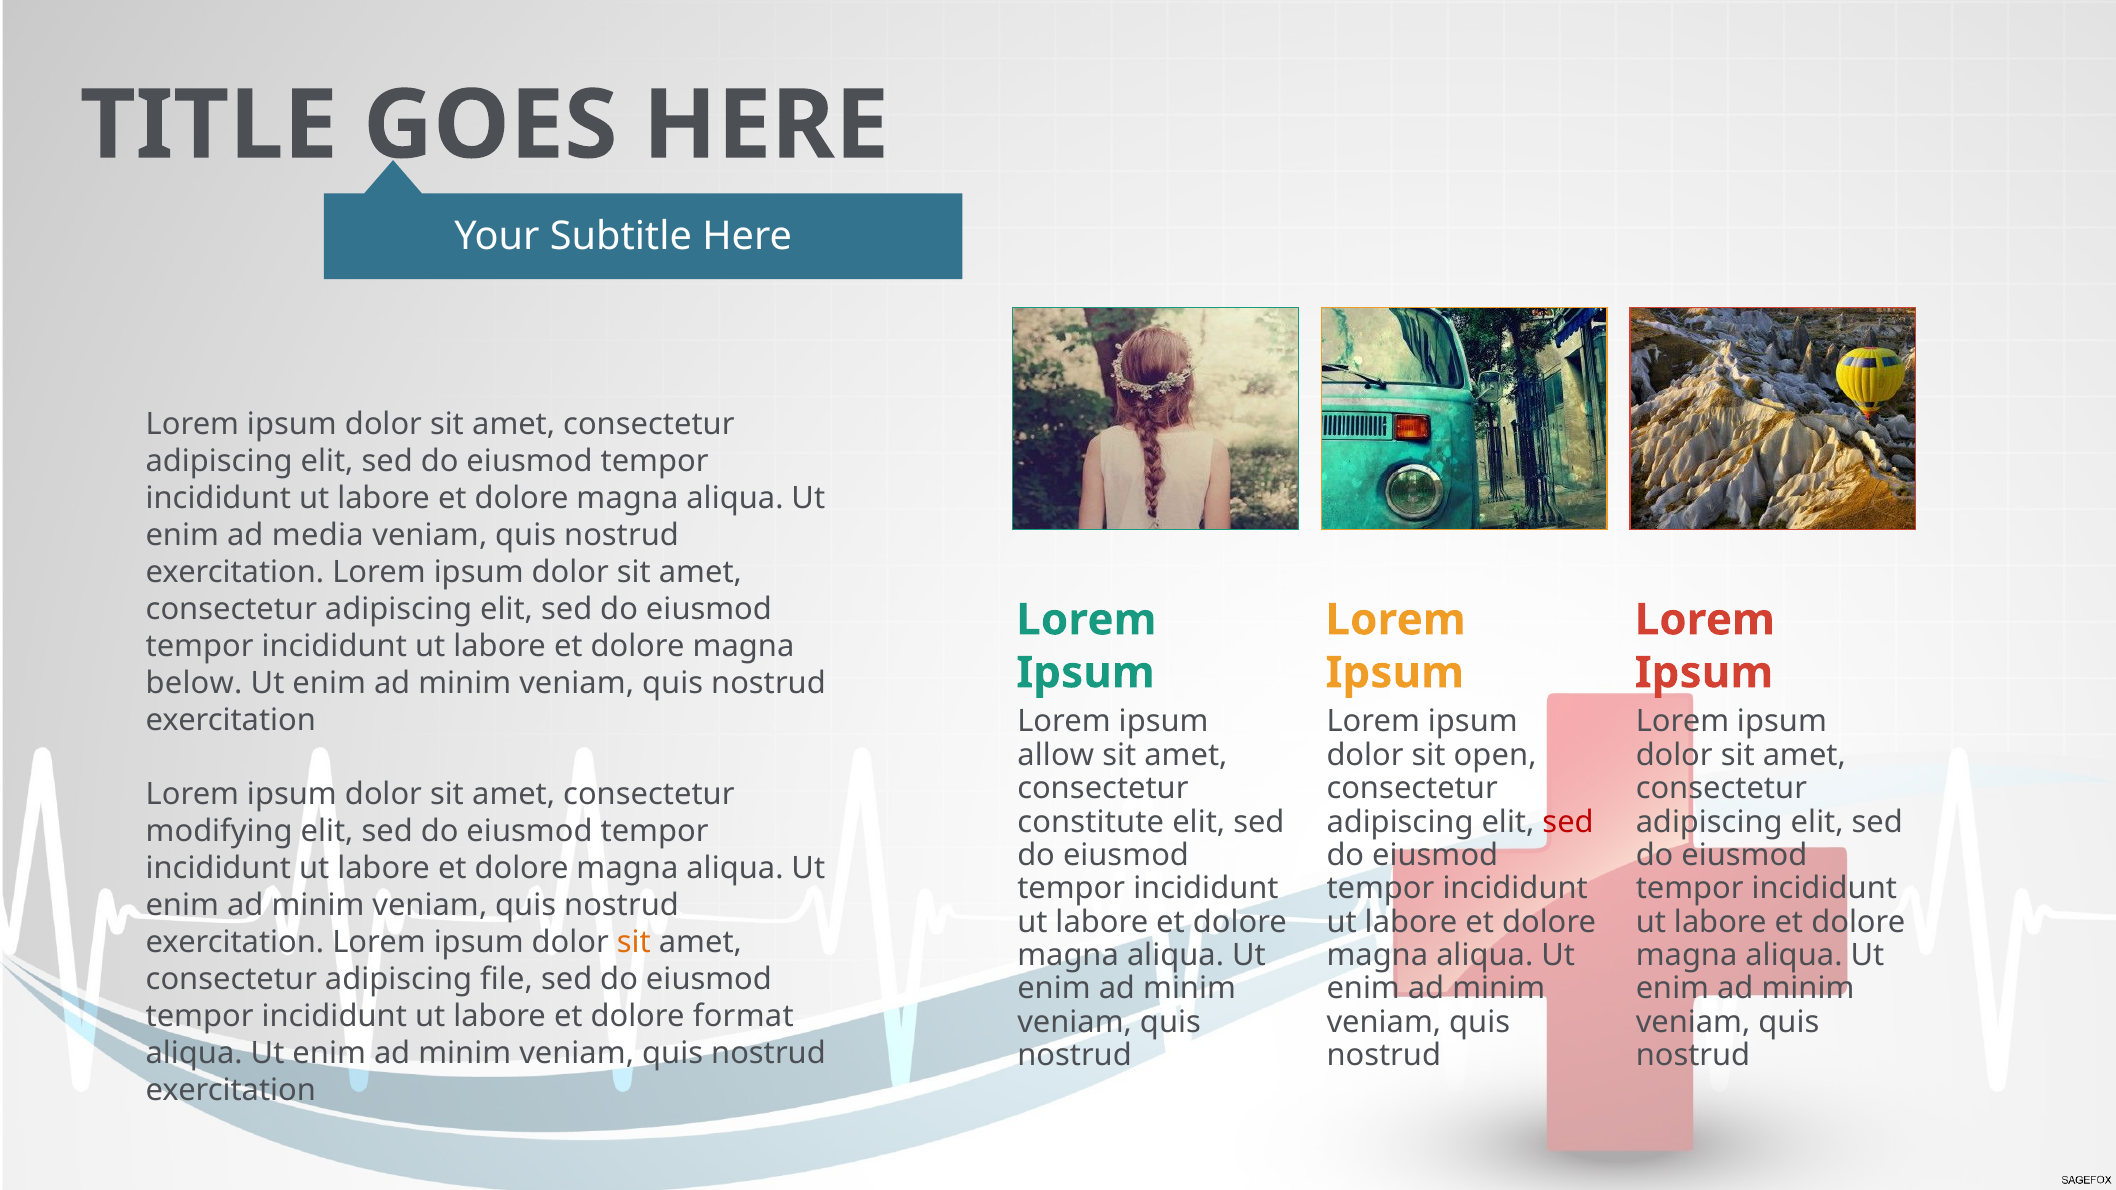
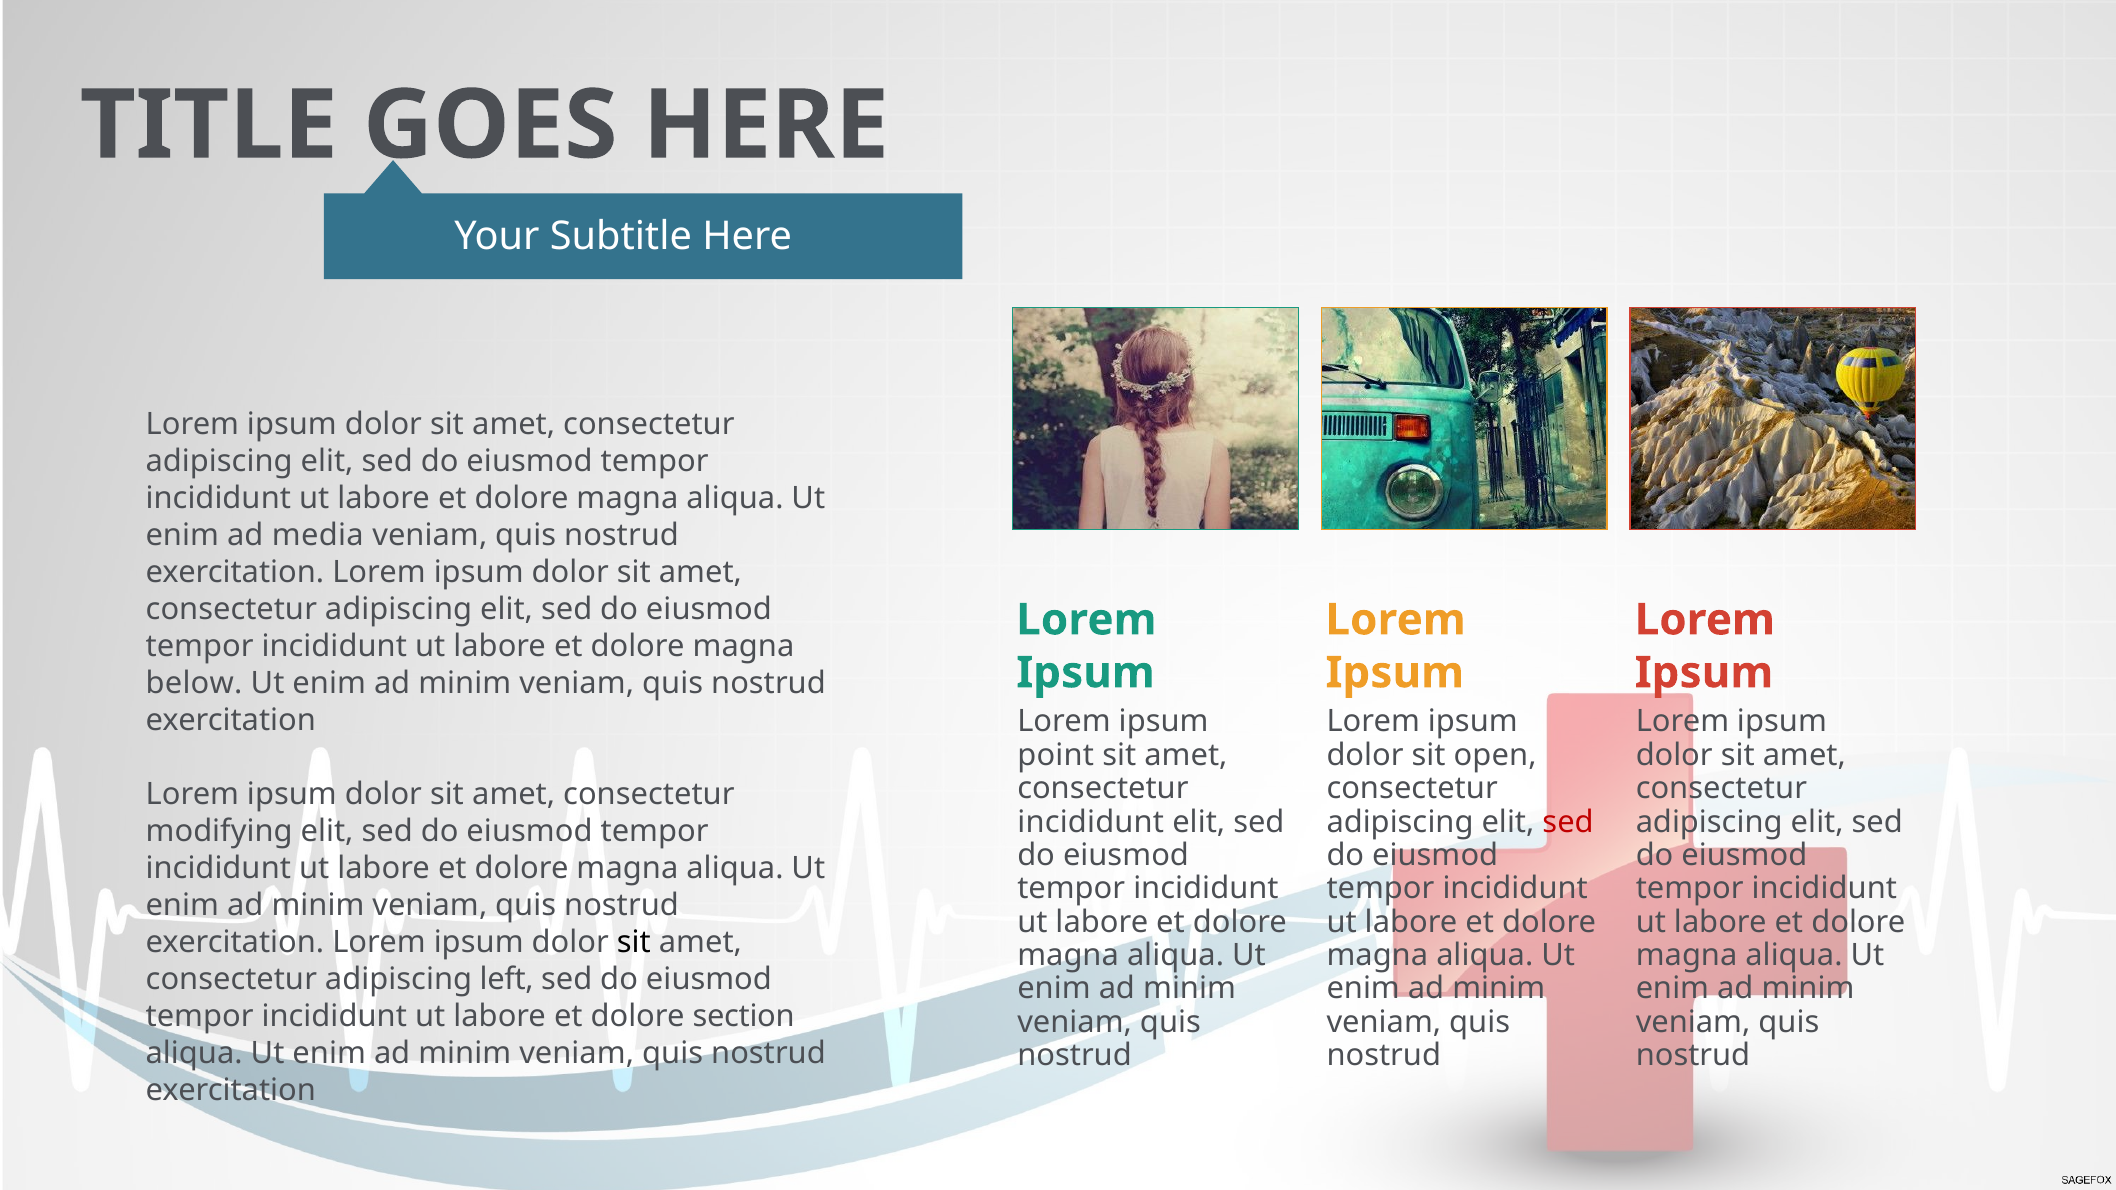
allow: allow -> point
constitute at (1091, 822): constitute -> incididunt
sit at (634, 943) colour: orange -> black
file: file -> left
format: format -> section
